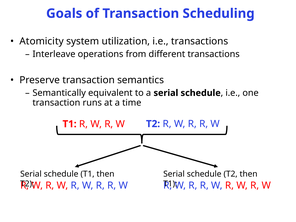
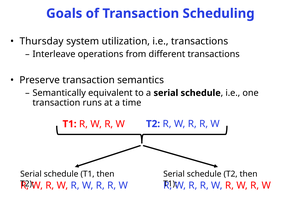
Atomicity: Atomicity -> Thursday
